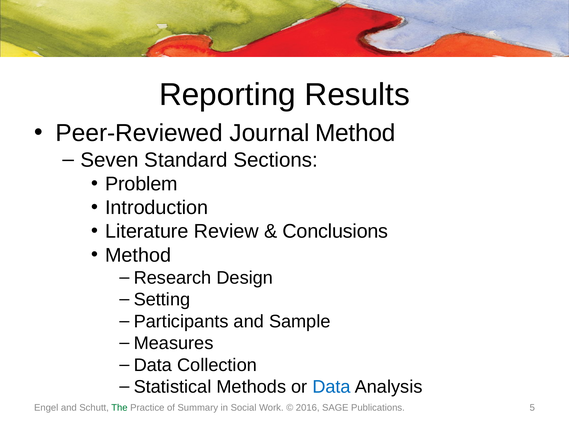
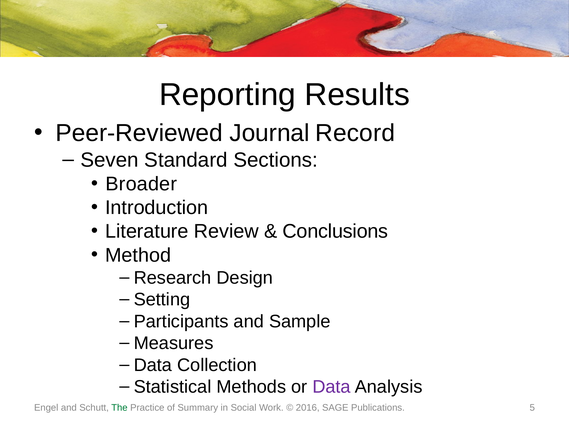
Journal Method: Method -> Record
Problem: Problem -> Broader
Data at (332, 387) colour: blue -> purple
